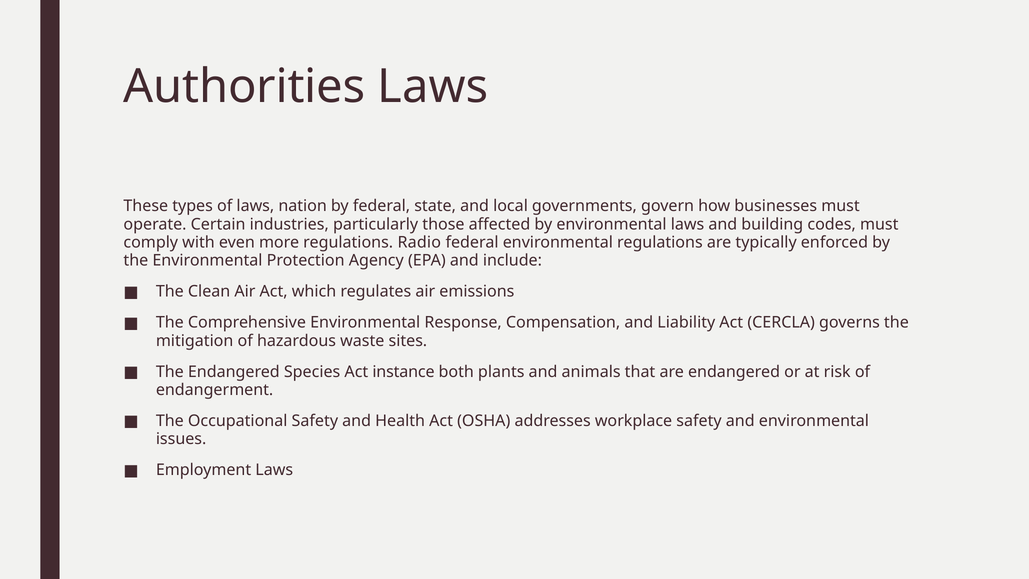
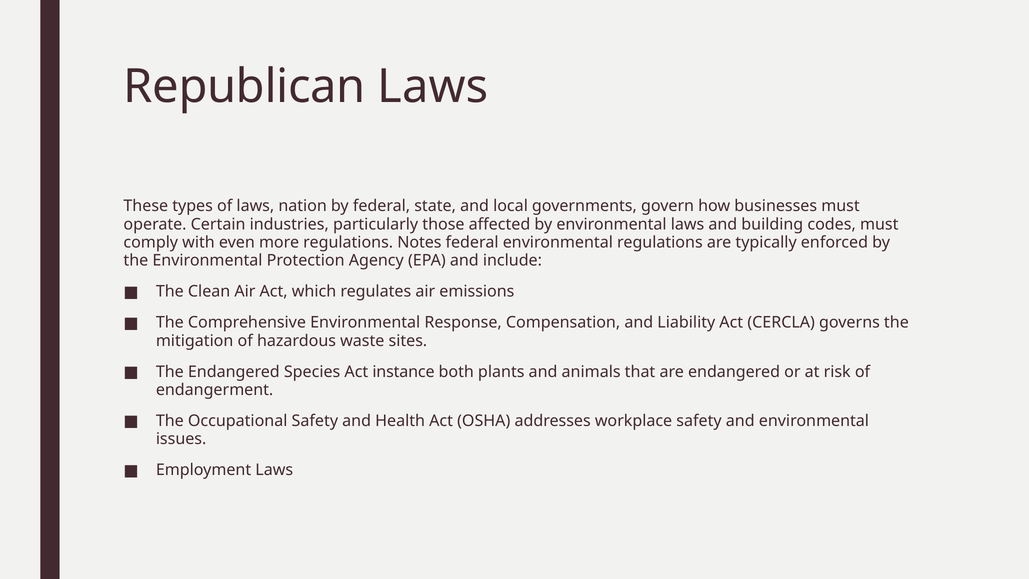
Authorities: Authorities -> Republican
Radio: Radio -> Notes
